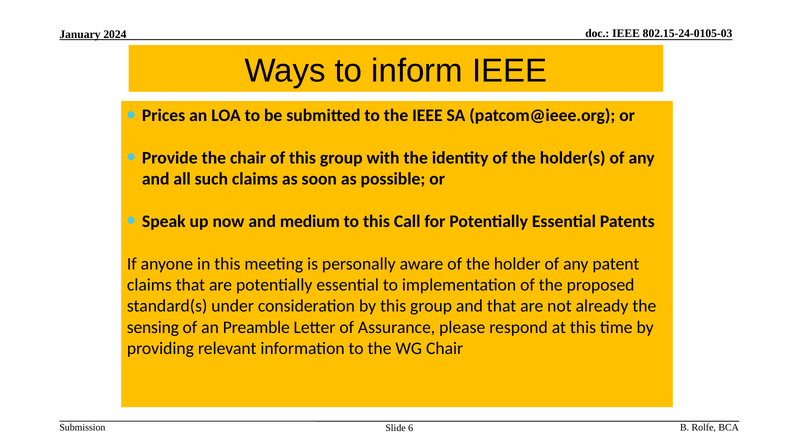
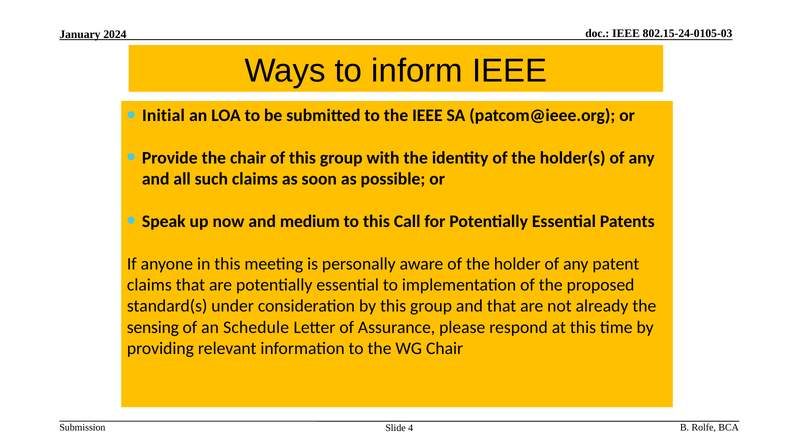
Prices: Prices -> Initial
Preamble: Preamble -> Schedule
6: 6 -> 4
